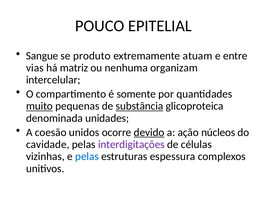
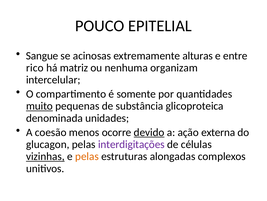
produto: produto -> acinosas
atuam: atuam -> alturas
vias: vias -> rico
substância underline: present -> none
unidos: unidos -> menos
núcleos: núcleos -> externa
cavidade: cavidade -> glucagon
vizinhas underline: none -> present
pelas at (87, 156) colour: blue -> orange
espessura: espessura -> alongadas
